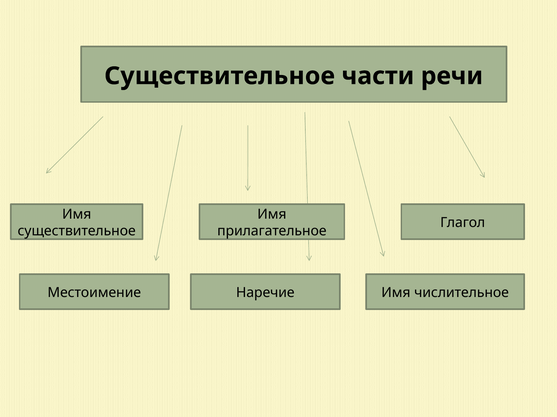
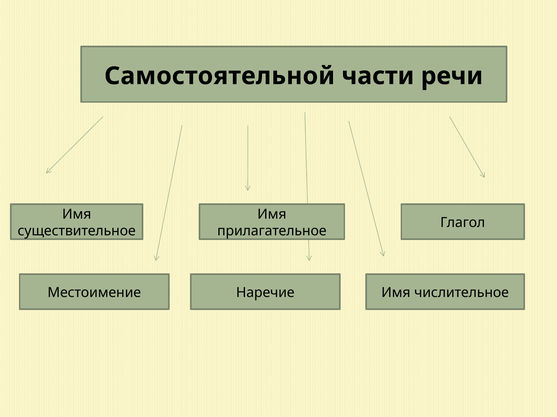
Существительное at (220, 76): Существительное -> Самостоятельной
